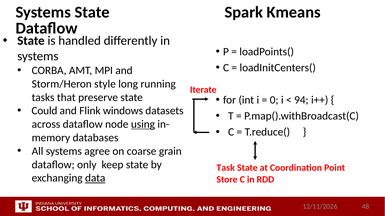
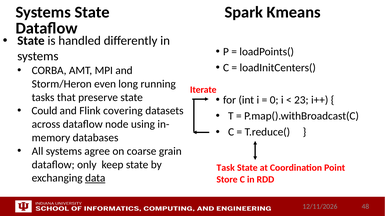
style: style -> even
94: 94 -> 23
windows: windows -> covering
using underline: present -> none
